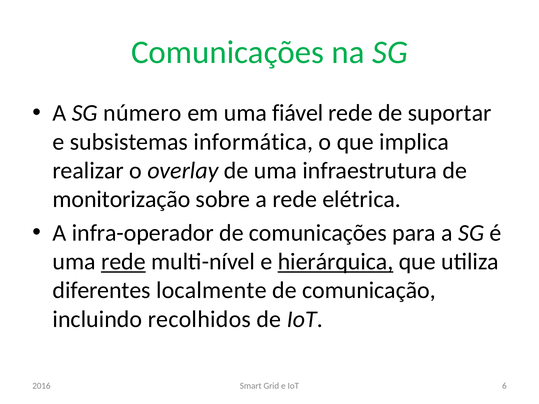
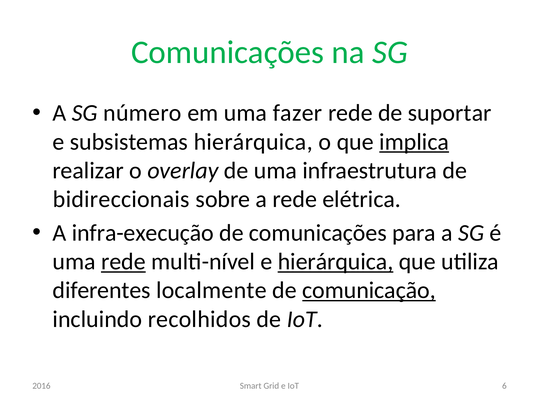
fiável: fiável -> fazer
subsistemas informática: informática -> hierárquica
implica underline: none -> present
monitorização: monitorização -> bidireccionais
infra-operador: infra-operador -> infra-execução
comunicação underline: none -> present
